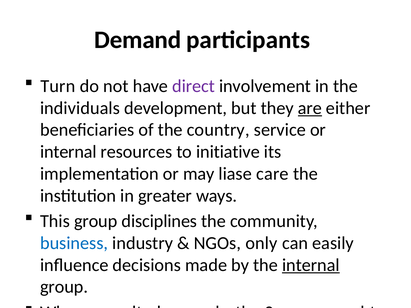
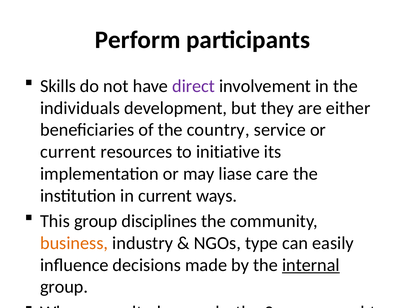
Demand: Demand -> Perform
Turn: Turn -> Skills
are underline: present -> none
internal at (68, 152): internal -> current
in greater: greater -> current
business colour: blue -> orange
only: only -> type
